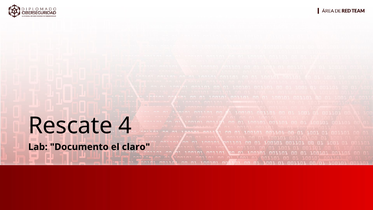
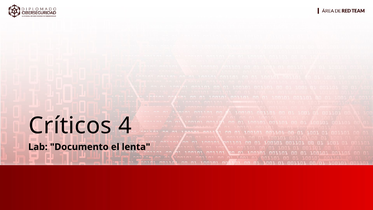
Rescate: Rescate -> Críticos
claro: claro -> lenta
